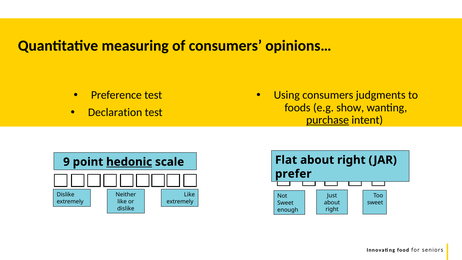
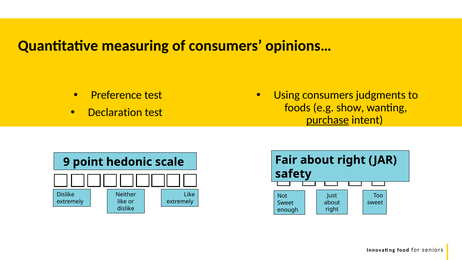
Flat: Flat -> Fair
hedonic underline: present -> none
prefer: prefer -> safety
